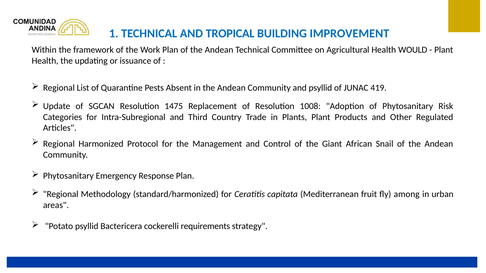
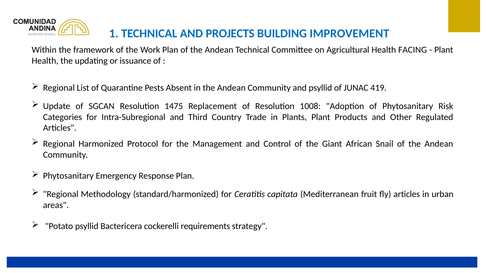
TROPICAL: TROPICAL -> PROJECTS
WOULD: WOULD -> FACING
fly among: among -> articles
